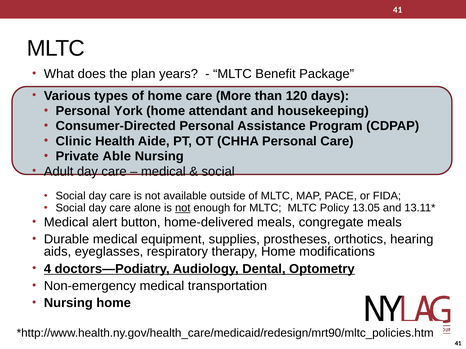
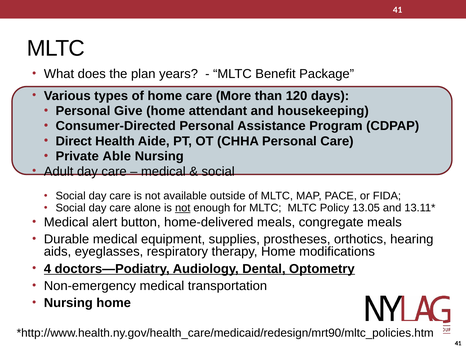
York: York -> Give
Clinic: Clinic -> Direct
